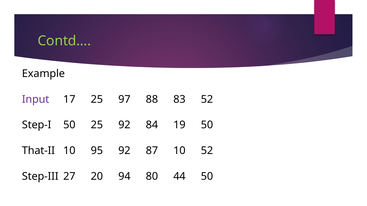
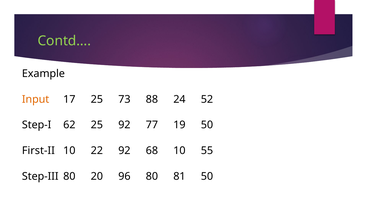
Input colour: purple -> orange
97: 97 -> 73
83: 83 -> 24
Step-I 50: 50 -> 62
84: 84 -> 77
That-II: That-II -> First-II
95: 95 -> 22
87: 87 -> 68
10 52: 52 -> 55
Step-III 27: 27 -> 80
94: 94 -> 96
44: 44 -> 81
